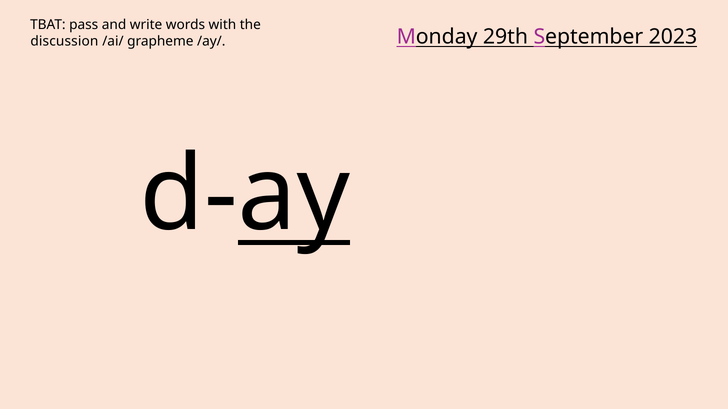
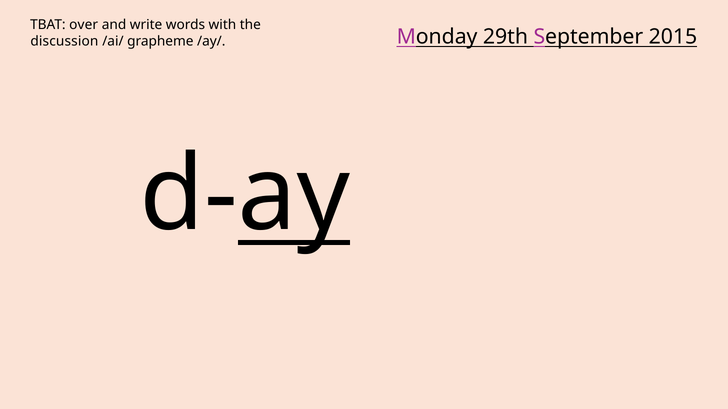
pass: pass -> over
2023: 2023 -> 2015
